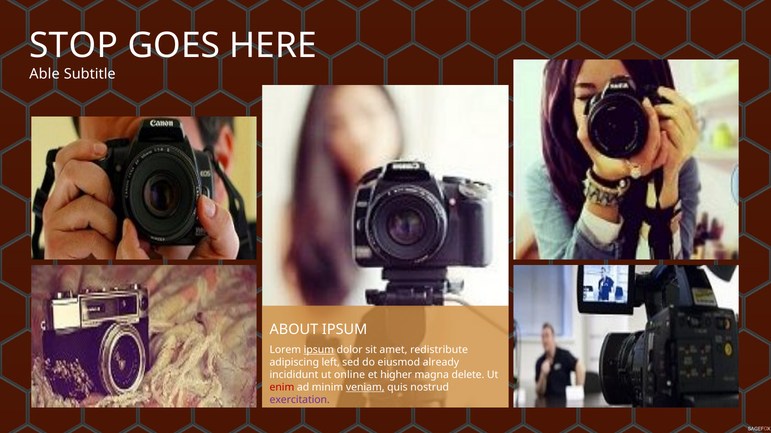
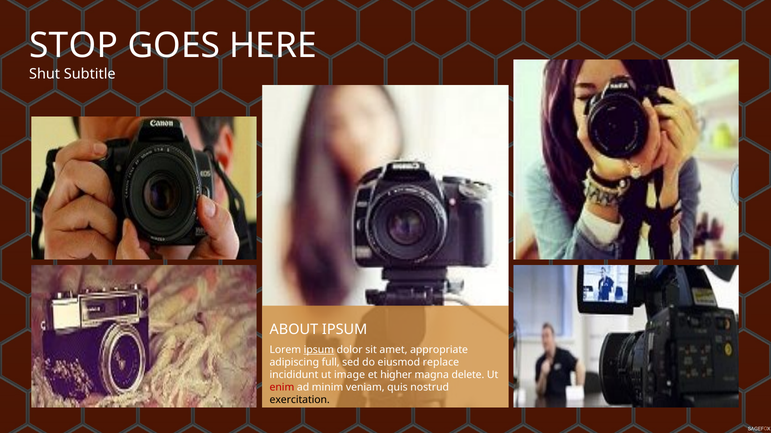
Able: Able -> Shut
redistribute: redistribute -> appropriate
left: left -> full
already: already -> replace
online: online -> image
veniam underline: present -> none
exercitation colour: purple -> black
